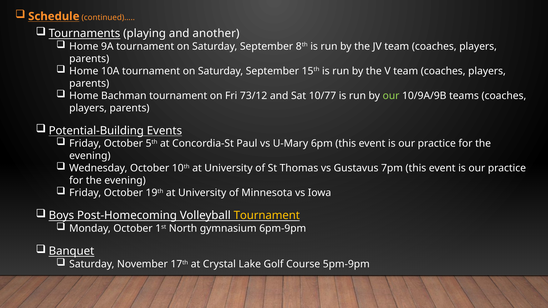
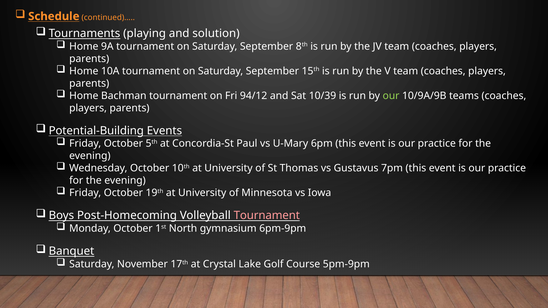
another: another -> solution
73/12: 73/12 -> 94/12
10/77: 10/77 -> 10/39
Tournament at (267, 216) colour: yellow -> pink
